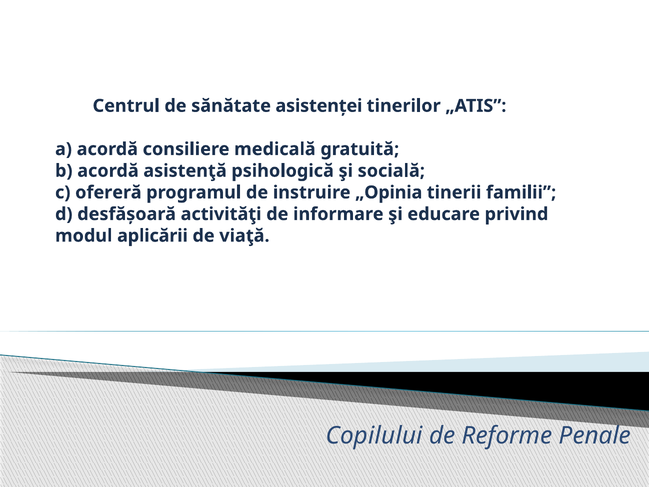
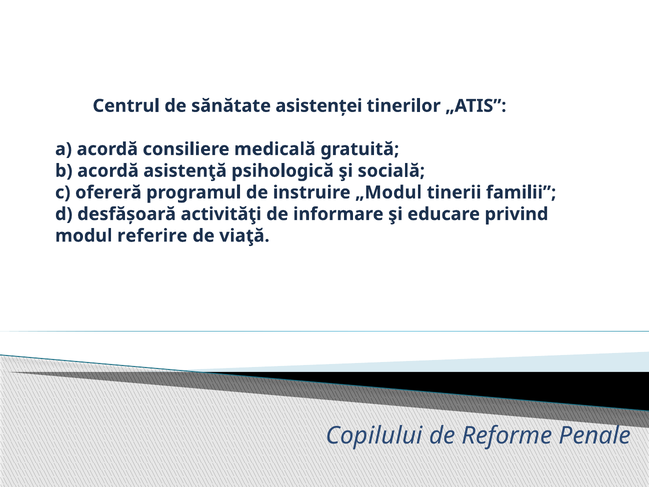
„Opinia: „Opinia -> „Modul
aplicării: aplicării -> referire
